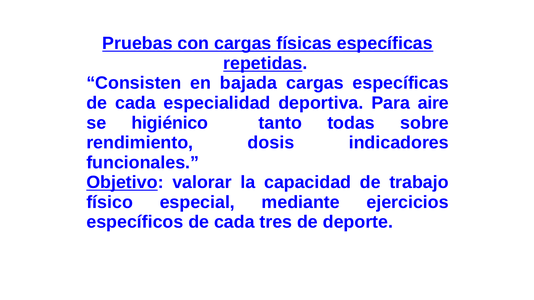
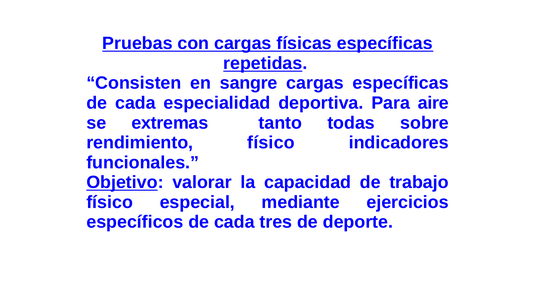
bajada: bajada -> sangre
higiénico: higiénico -> extremas
rendimiento dosis: dosis -> físico
